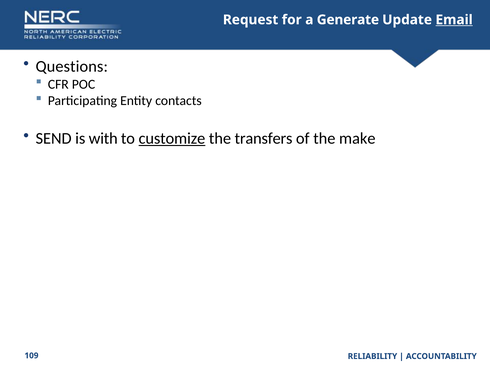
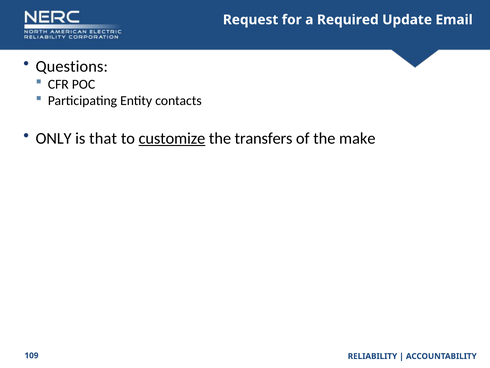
Generate: Generate -> Required
Email underline: present -> none
SEND: SEND -> ONLY
with: with -> that
